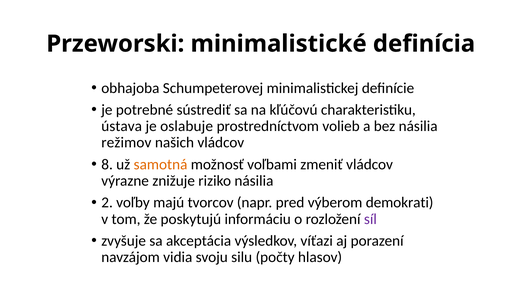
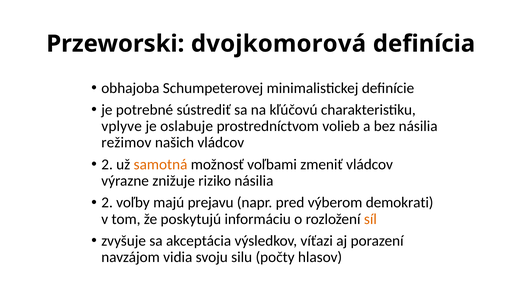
minimalistické: minimalistické -> dvojkomorová
ústava: ústava -> vplyve
8 at (107, 165): 8 -> 2
tvorcov: tvorcov -> prejavu
síl colour: purple -> orange
